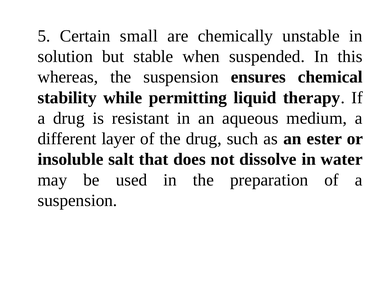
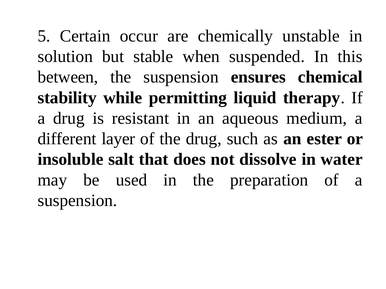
small: small -> occur
whereas: whereas -> between
